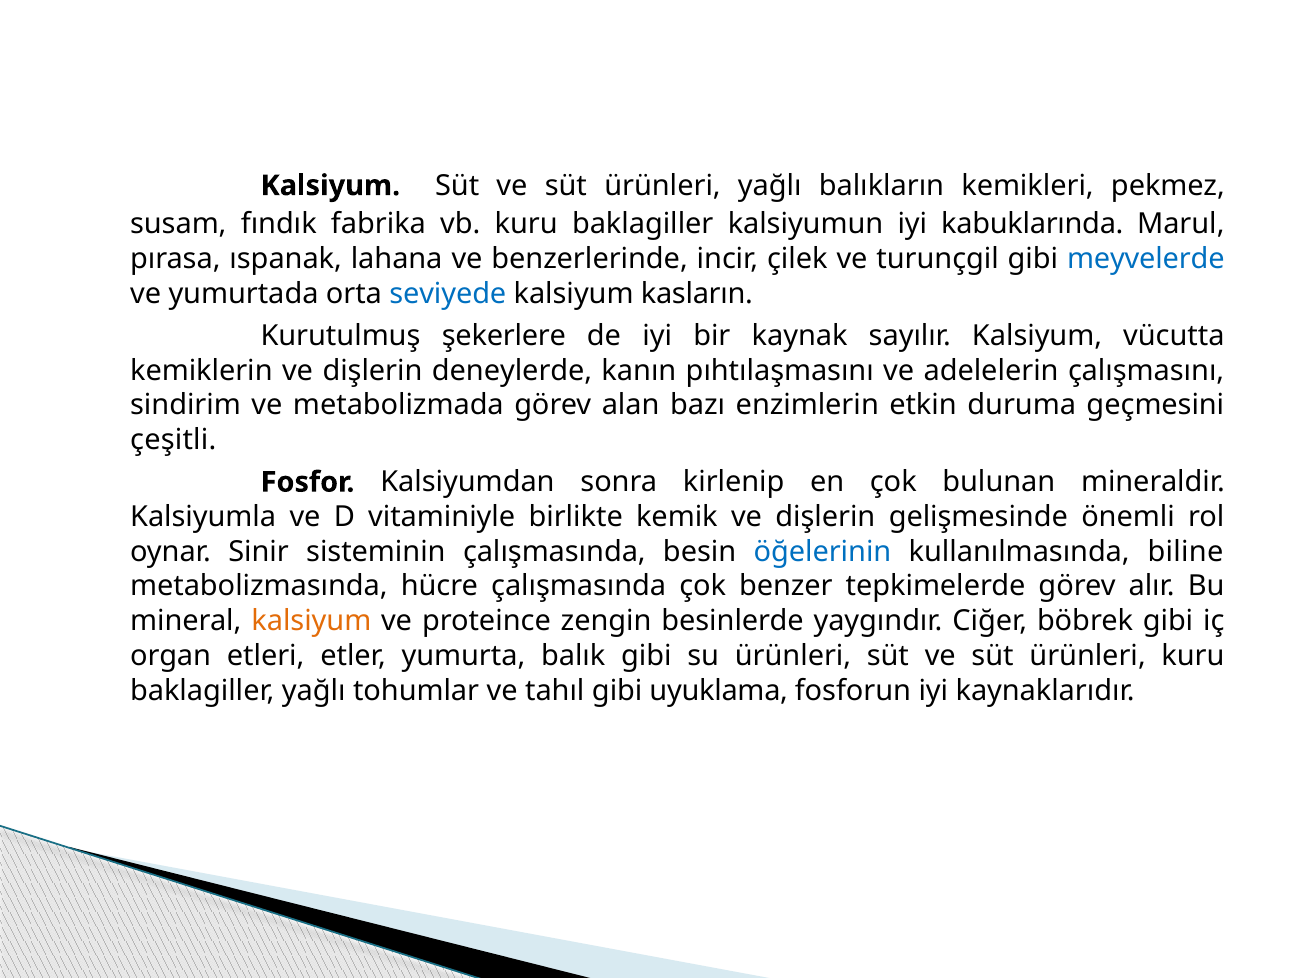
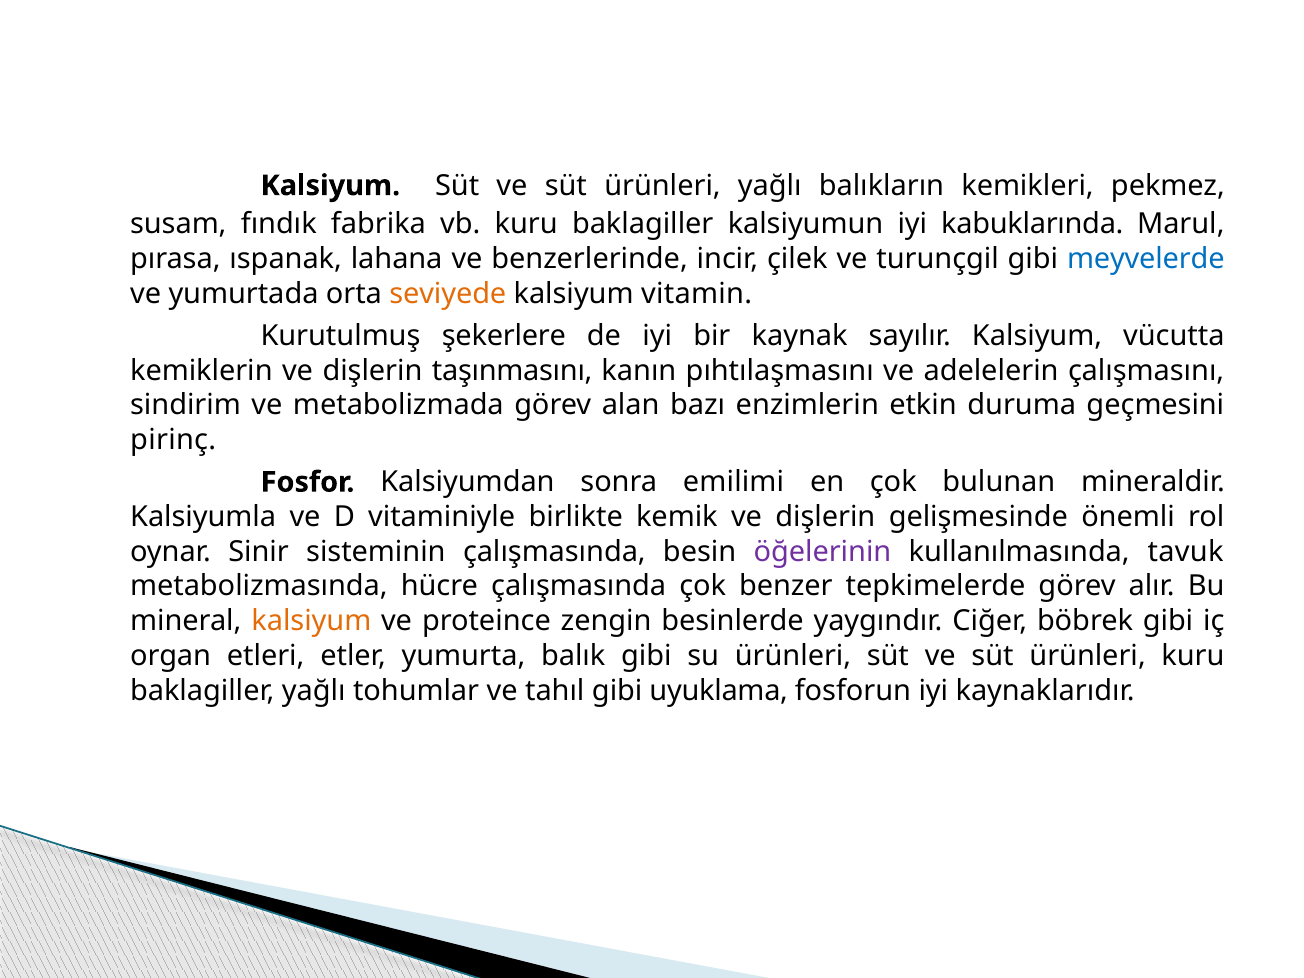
seviyede colour: blue -> orange
kasların: kasların -> vitamin
deneylerde: deneylerde -> taşınmasını
çeşitli: çeşitli -> pirinç
kirlenip: kirlenip -> emilimi
öğelerinin colour: blue -> purple
biline: biline -> tavuk
